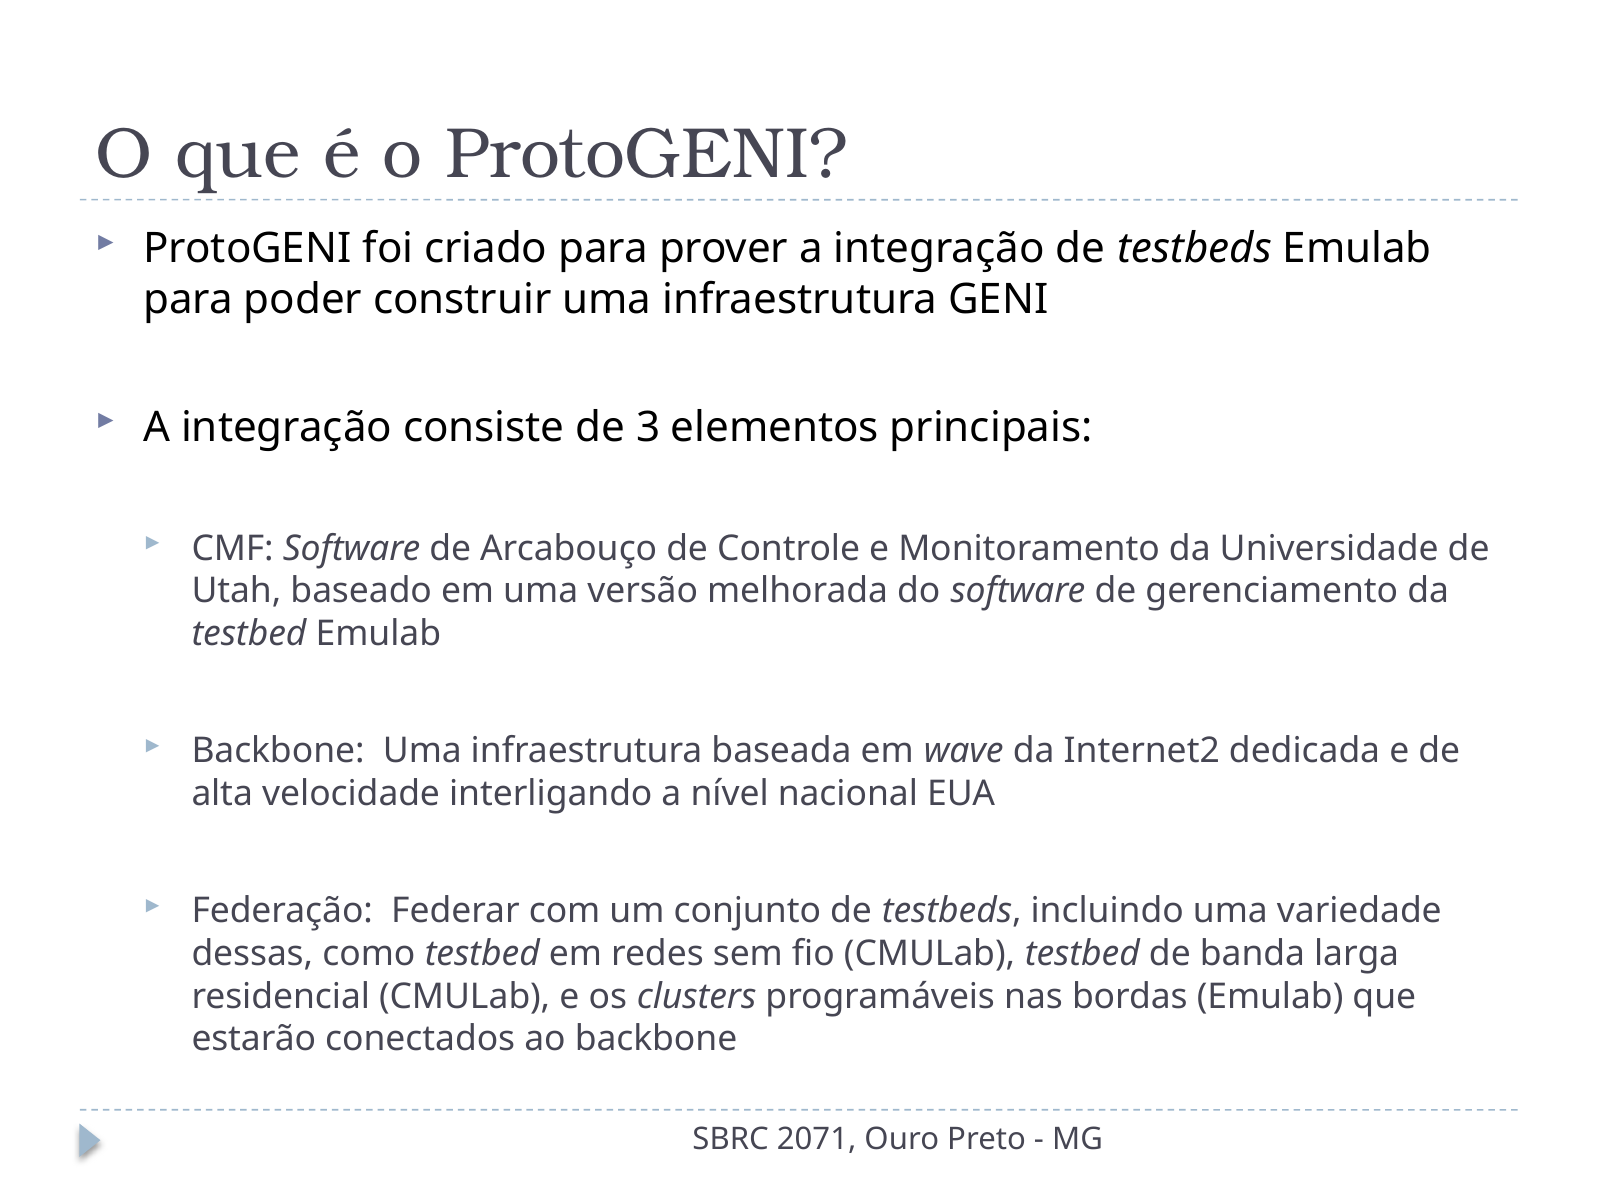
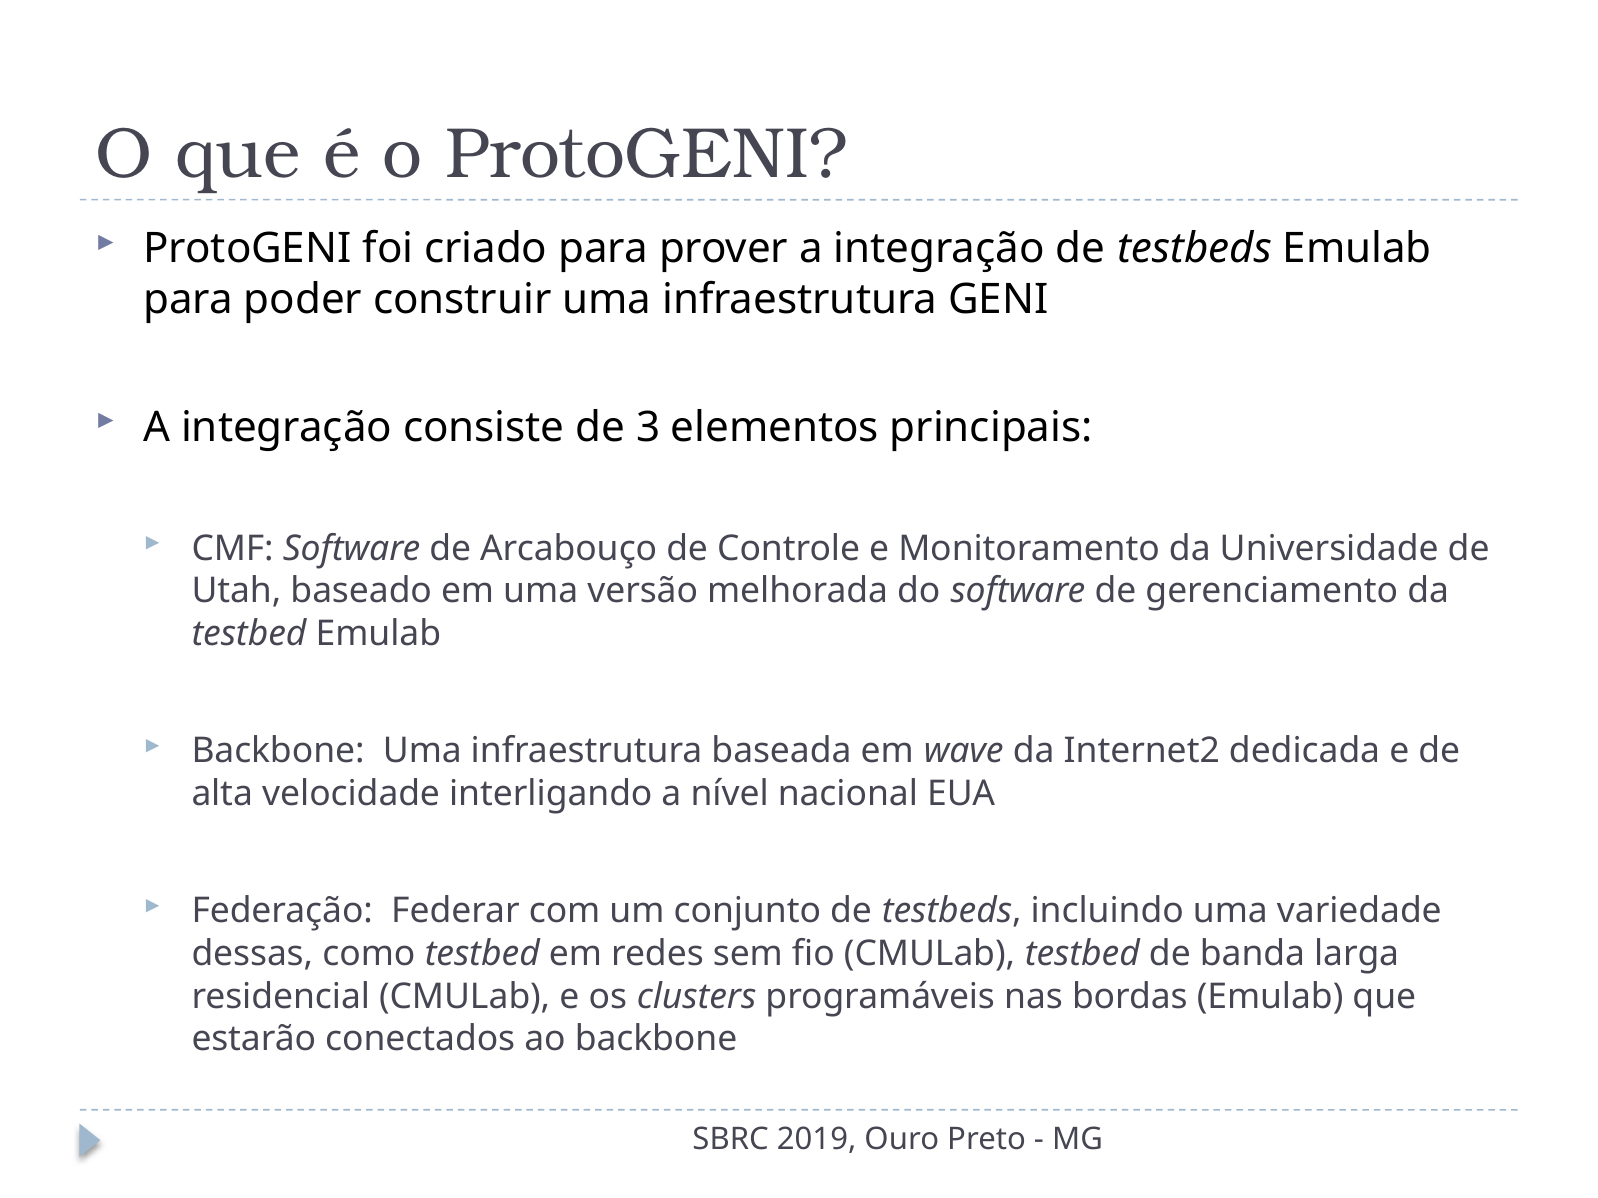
2071: 2071 -> 2019
